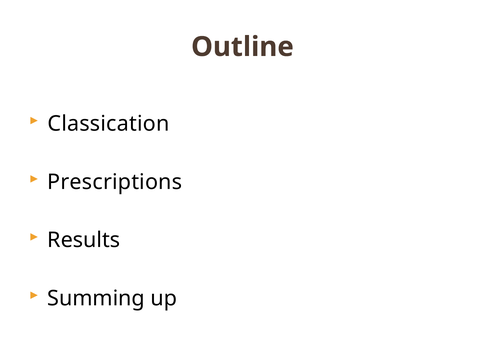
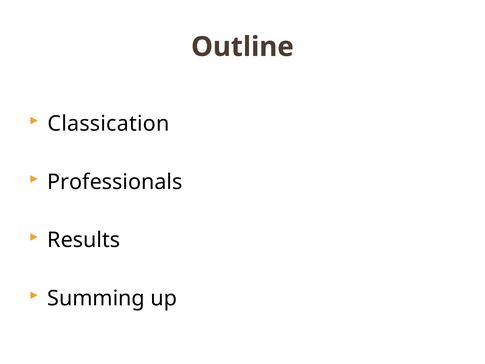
Prescriptions: Prescriptions -> Professionals
